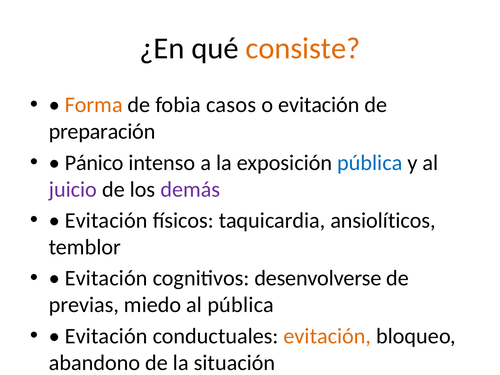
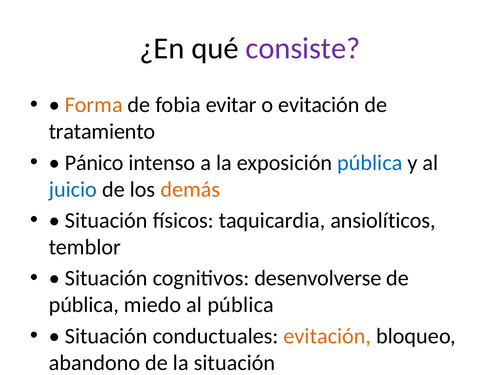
consiste colour: orange -> purple
casos: casos -> evitar
preparación: preparación -> tratamiento
juicio colour: purple -> blue
demás colour: purple -> orange
Evitación at (106, 220): Evitación -> Situación
Evitación at (106, 278): Evitación -> Situación
previas at (84, 305): previas -> pública
Evitación at (106, 336): Evitación -> Situación
